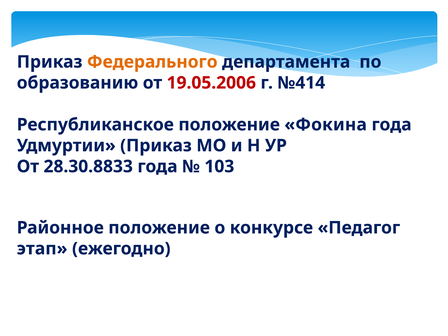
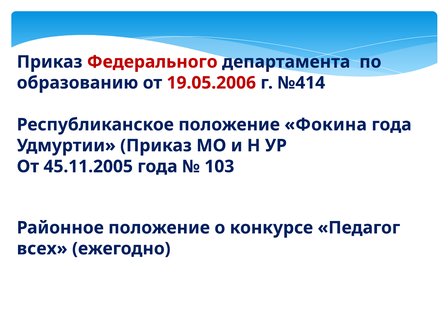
Федерального colour: orange -> red
28.30.8833: 28.30.8833 -> 45.11.2005
этап: этап -> всех
